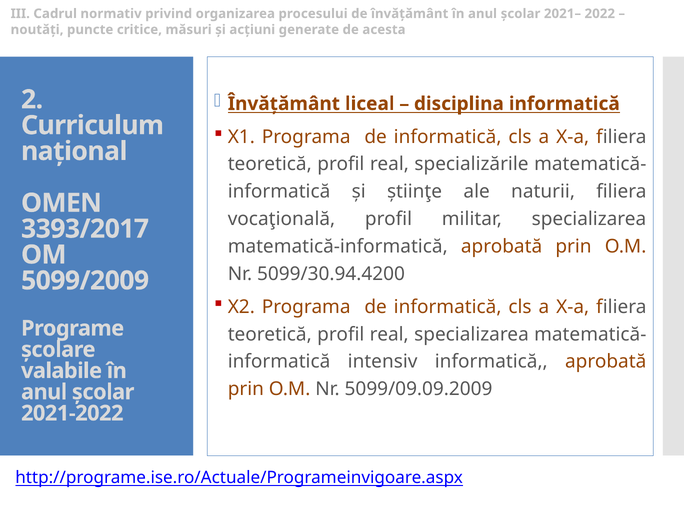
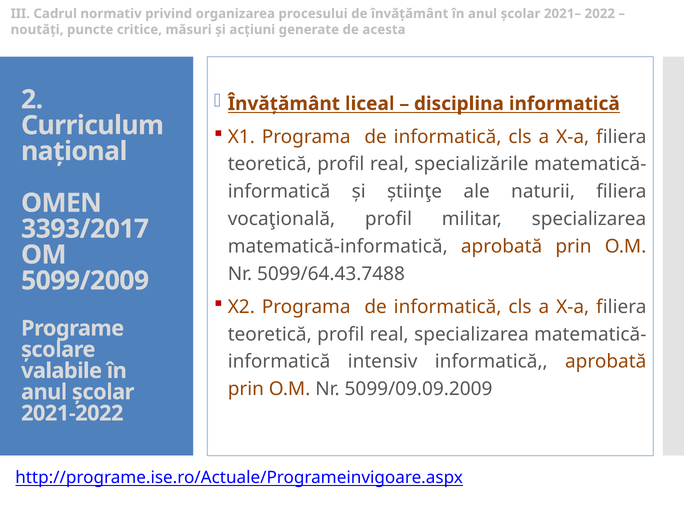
5099/30.94.4200: 5099/30.94.4200 -> 5099/64.43.7488
